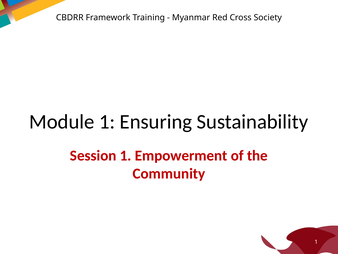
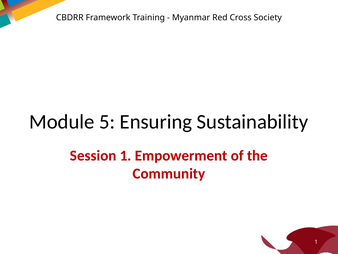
Module 1: 1 -> 5
